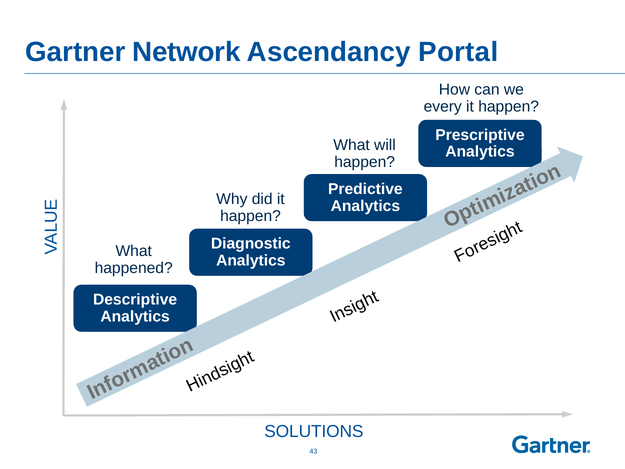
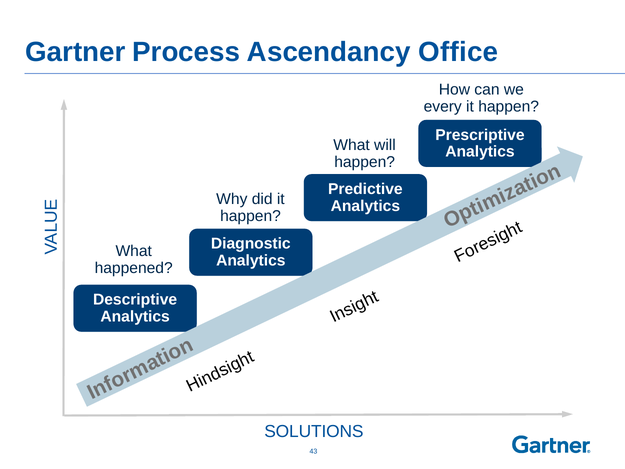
Network: Network -> Process
Portal: Portal -> Office
